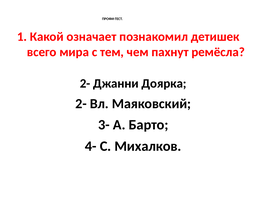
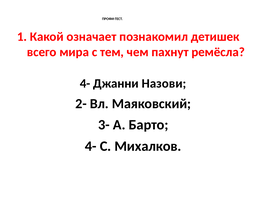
2- at (85, 83): 2- -> 4-
Доярка: Доярка -> Назови
